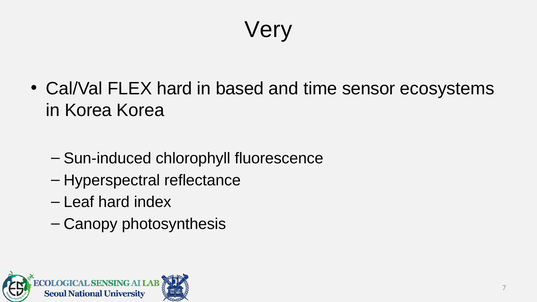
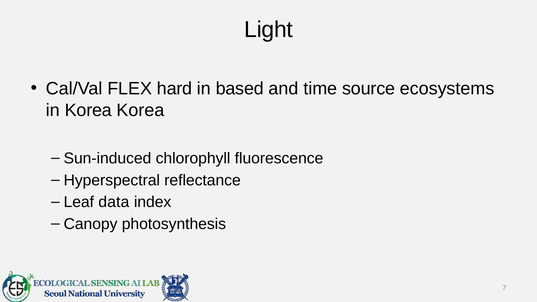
Very: Very -> Light
sensor: sensor -> source
Leaf hard: hard -> data
